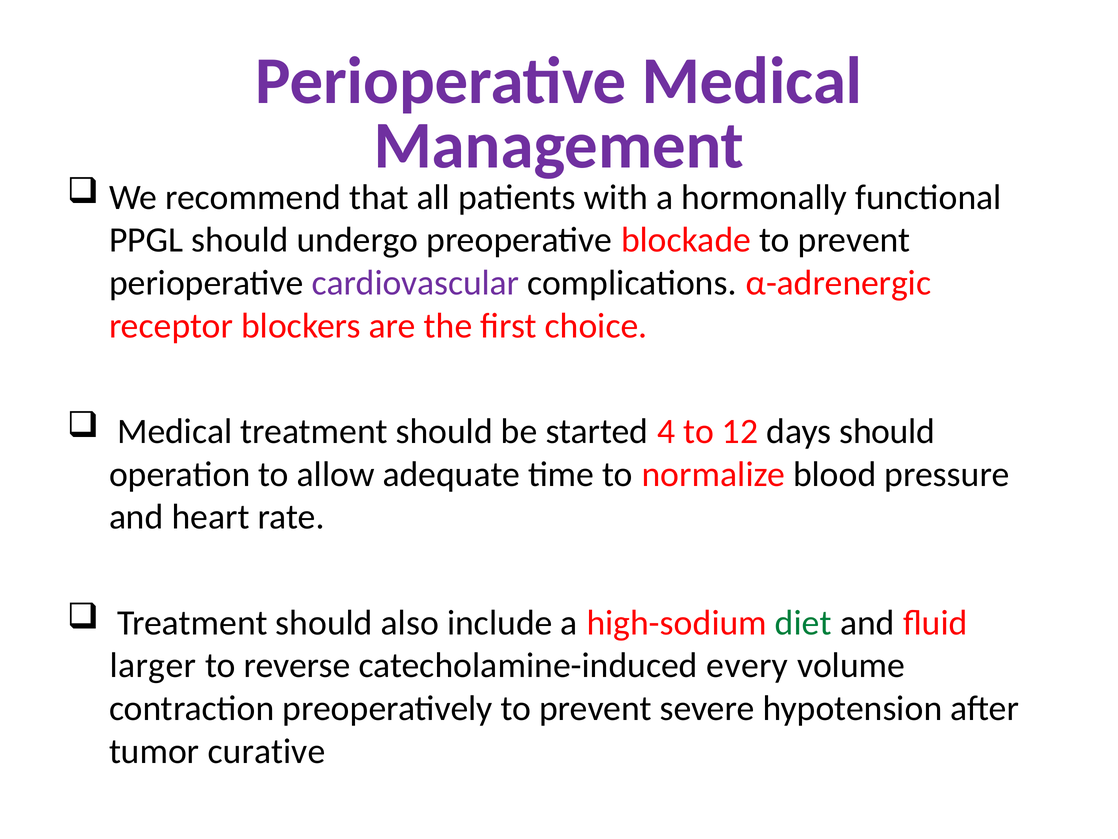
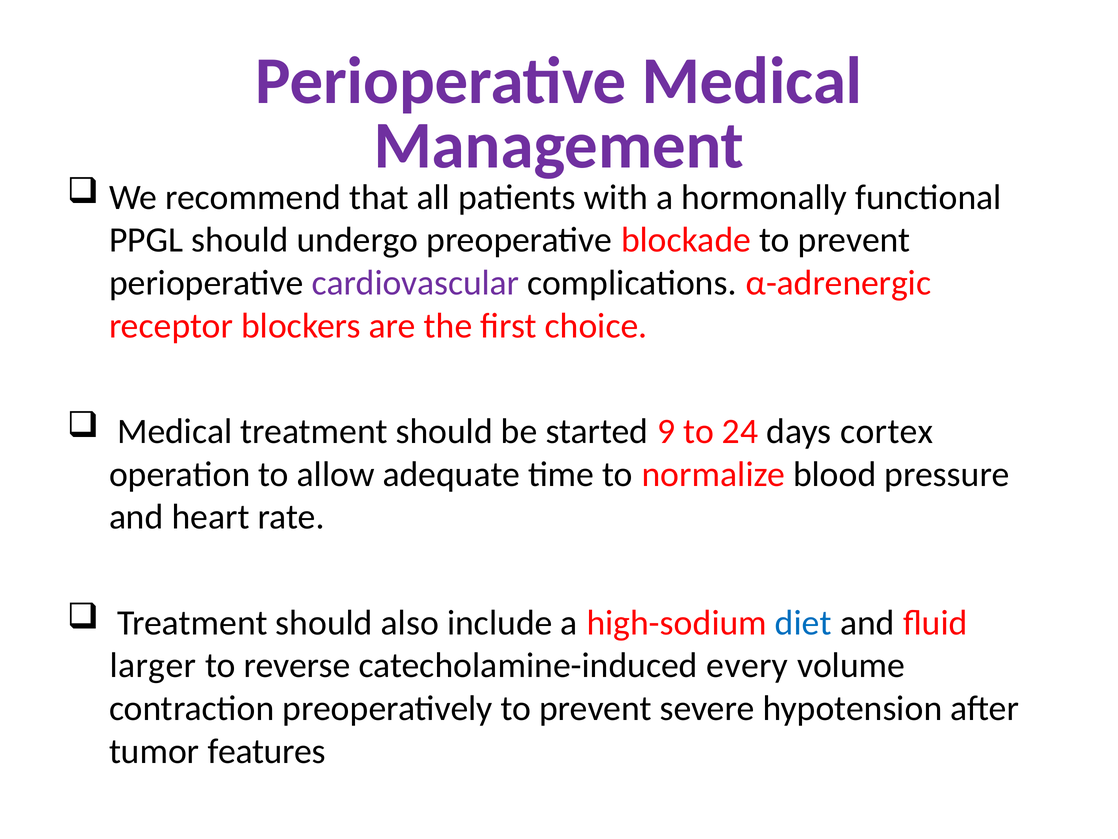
4: 4 -> 9
12: 12 -> 24
days should: should -> cortex
diet colour: green -> blue
curative: curative -> features
